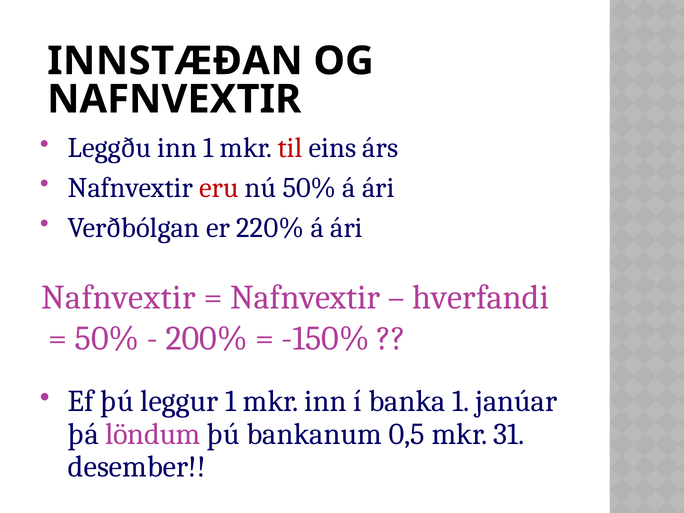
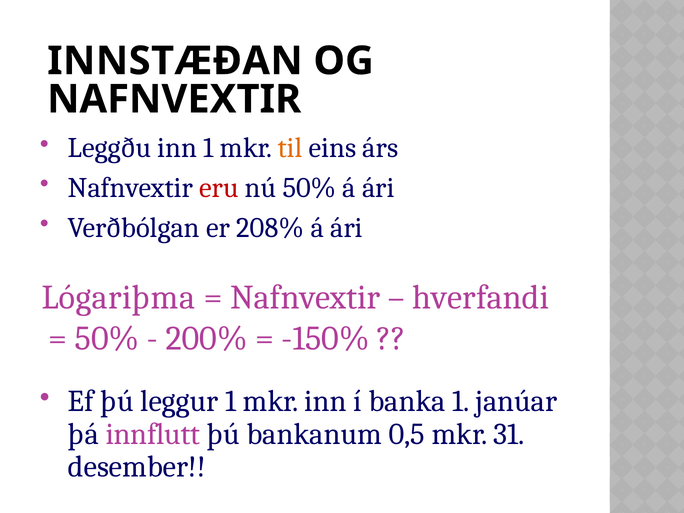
til colour: red -> orange
220%: 220% -> 208%
Nafnvextir at (118, 297): Nafnvextir -> Lógariþma
löndum: löndum -> innflutt
